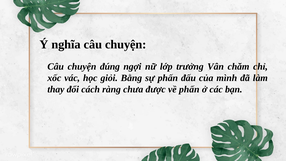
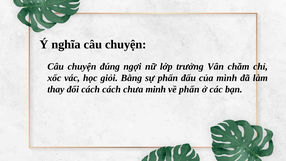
cách ràng: ràng -> cách
được: được -> minh
